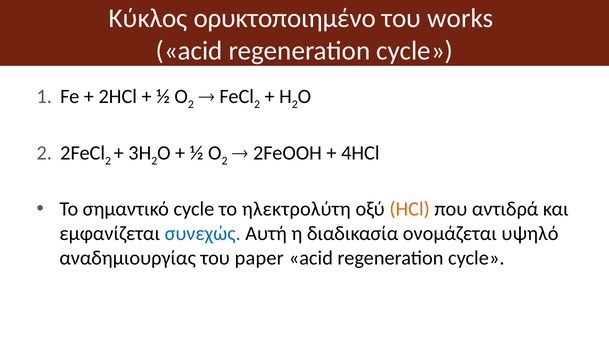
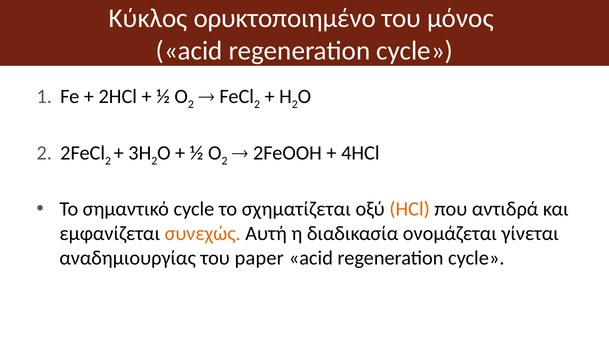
works: works -> μόνος
ηλεκτρολύτη: ηλεκτρολύτη -> σχηματίζεται
συνεχώς colour: blue -> orange
υψηλό: υψηλό -> γίνεται
